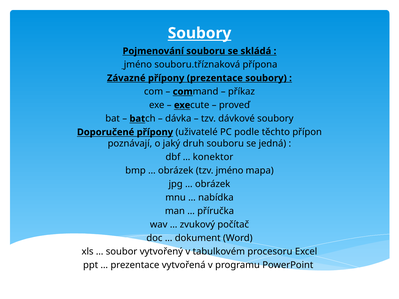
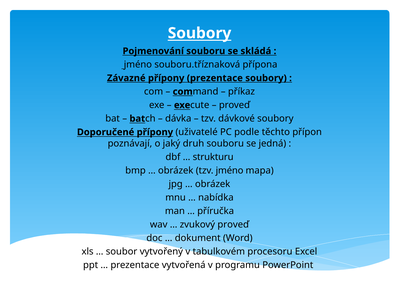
konektor: konektor -> strukturu
zvukový počítač: počítač -> proveď
